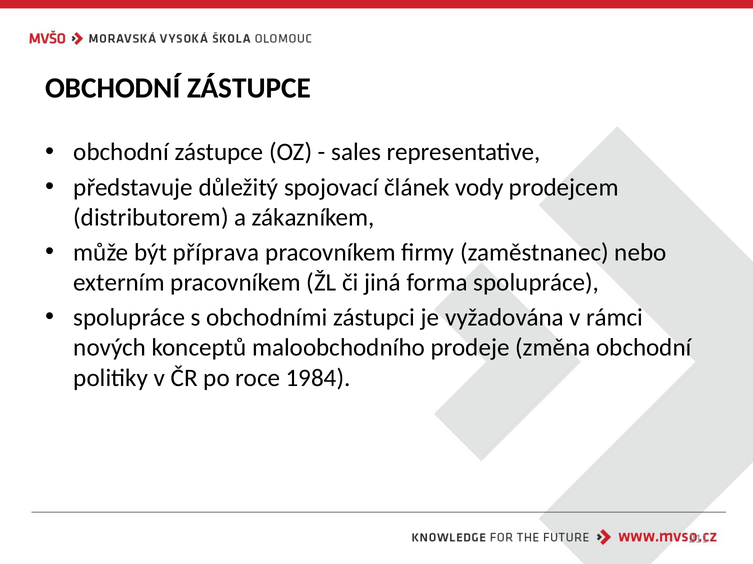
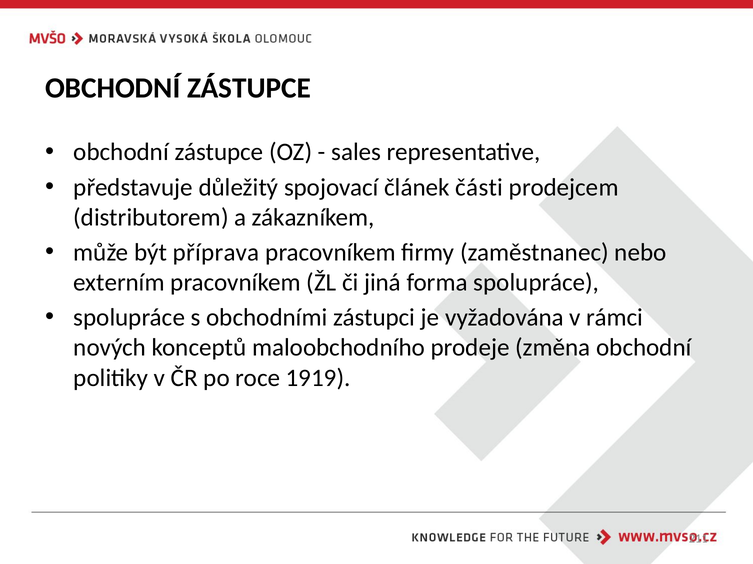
vody: vody -> části
1984: 1984 -> 1919
